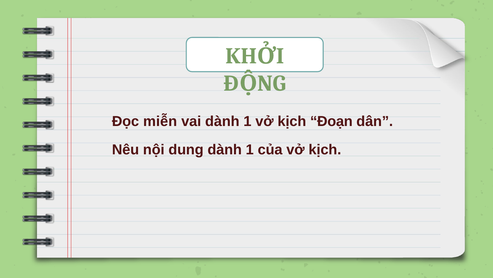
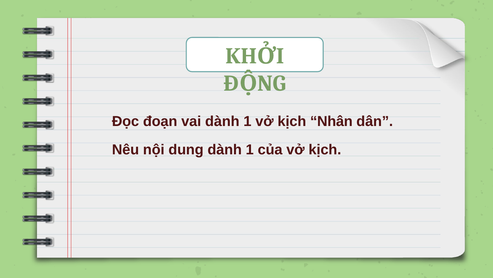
miễn: miễn -> đoạn
Đoạn: Đoạn -> Nhân
